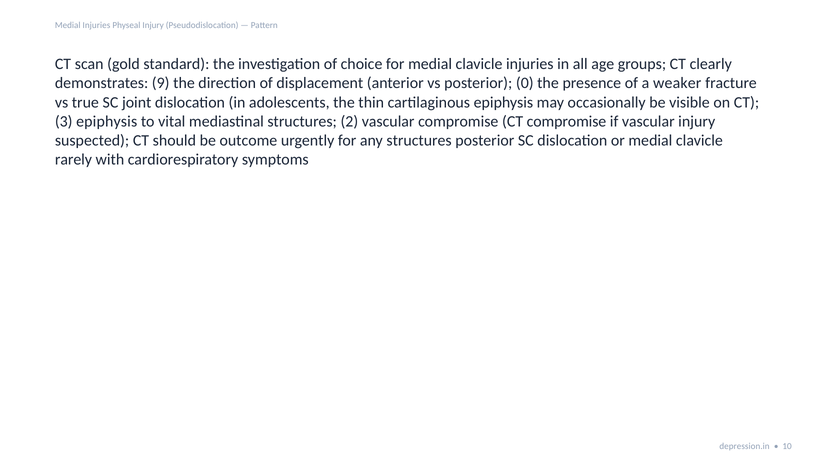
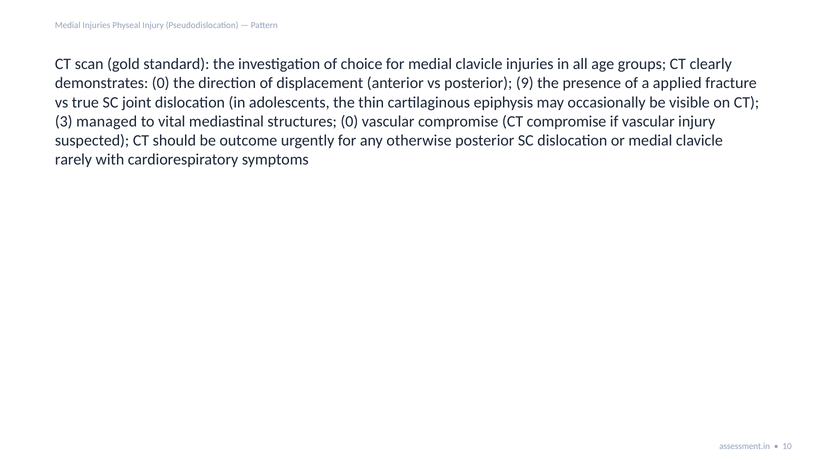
demonstrates 9: 9 -> 0
0: 0 -> 9
weaker: weaker -> applied
3 epiphysis: epiphysis -> managed
structures 2: 2 -> 0
any structures: structures -> otherwise
depression.in: depression.in -> assessment.in
